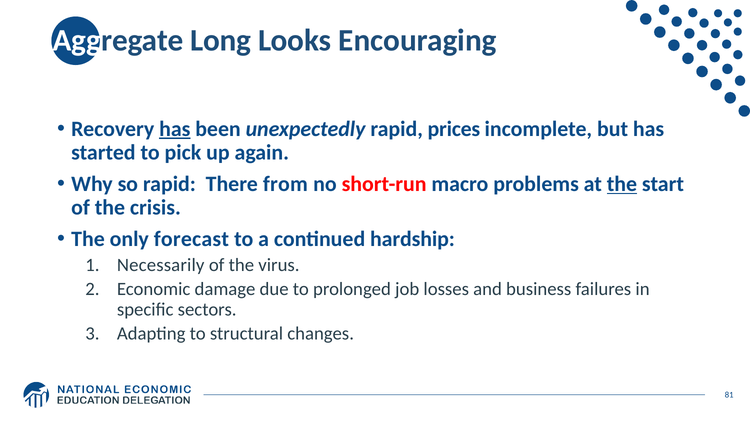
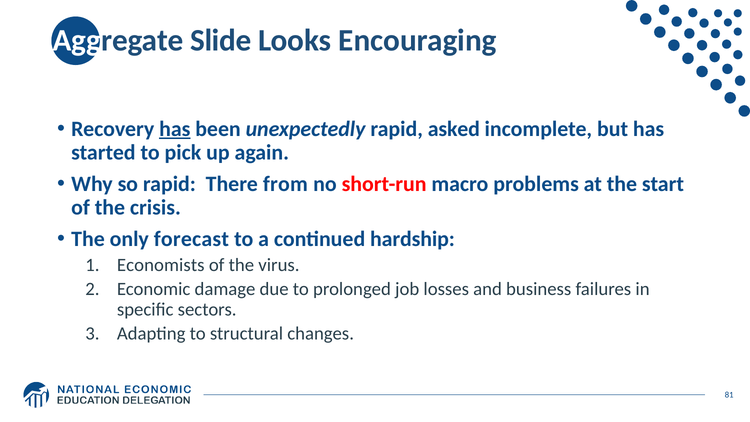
Long: Long -> Slide
prices: prices -> asked
the at (622, 184) underline: present -> none
Necessarily: Necessarily -> Economists
